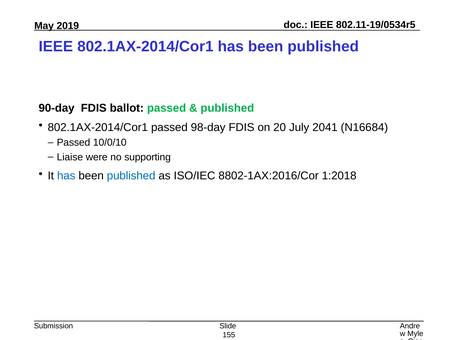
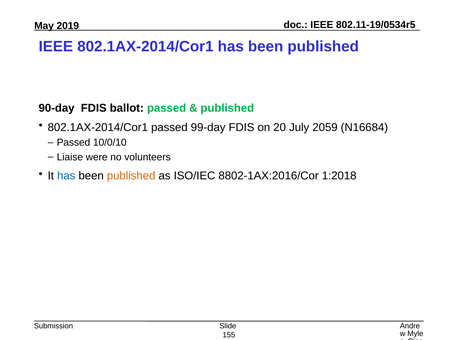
98-day: 98-day -> 99-day
2041: 2041 -> 2059
supporting: supporting -> volunteers
published at (131, 176) colour: blue -> orange
